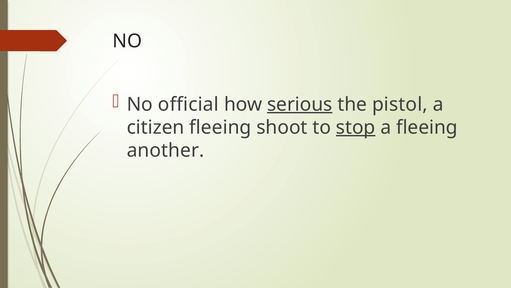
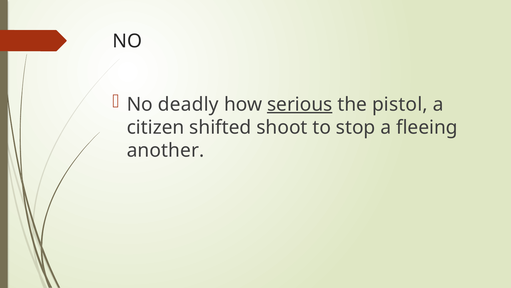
official: official -> deadly
citizen fleeing: fleeing -> shifted
stop underline: present -> none
